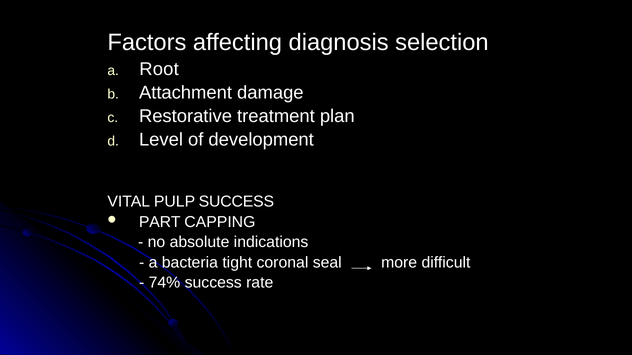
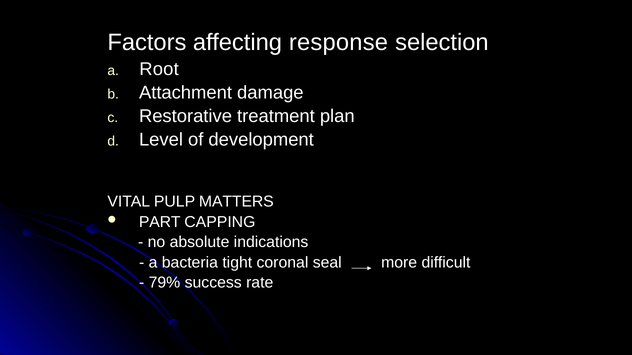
diagnosis: diagnosis -> response
PULP SUCCESS: SUCCESS -> MATTERS
74%: 74% -> 79%
